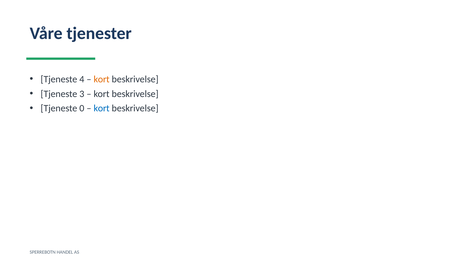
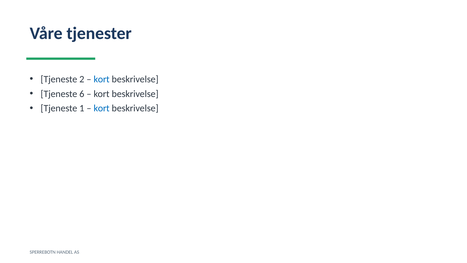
4: 4 -> 2
kort at (102, 79) colour: orange -> blue
3: 3 -> 6
0: 0 -> 1
